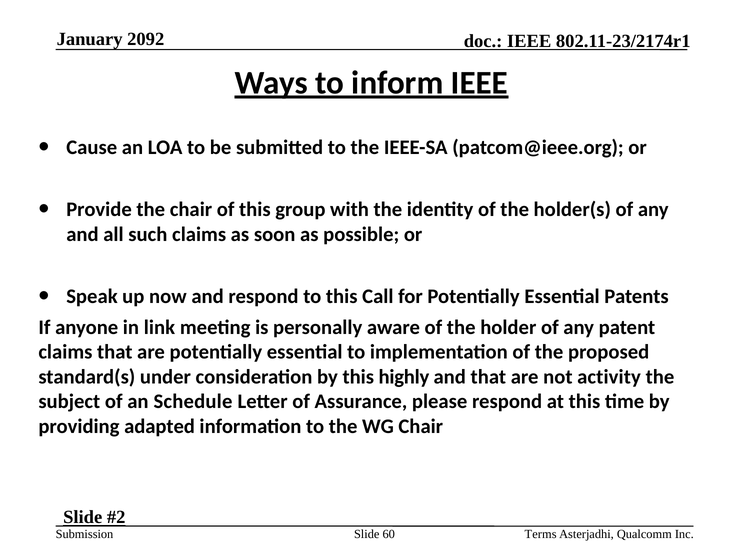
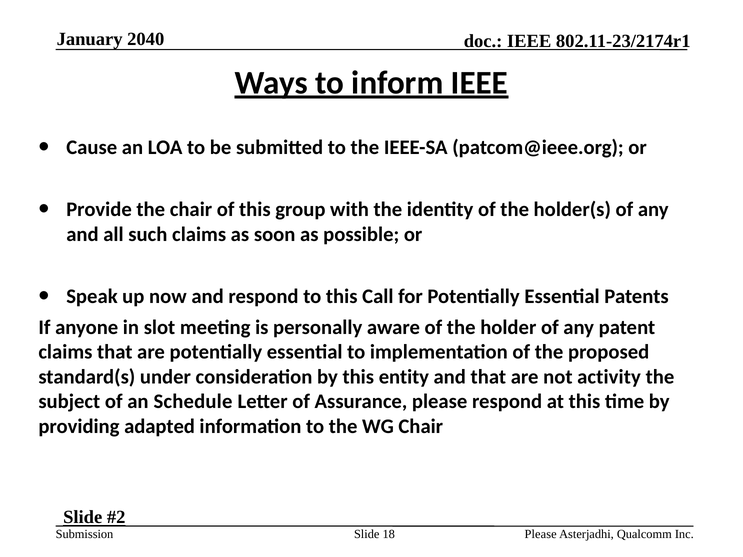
2092: 2092 -> 2040
link: link -> slot
highly: highly -> entity
60: 60 -> 18
Terms at (541, 534): Terms -> Please
